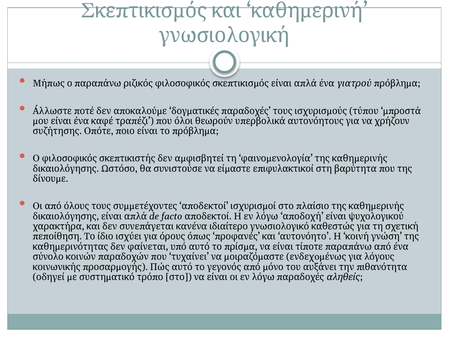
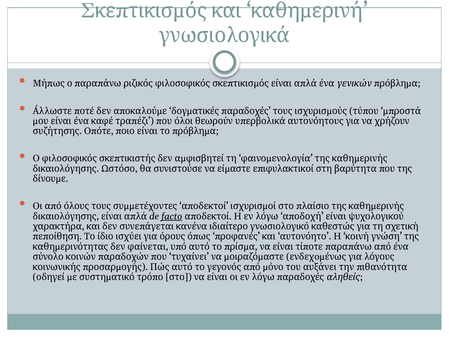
γνωσιολογική: γνωσιολογική -> γνωσιολογικά
γιατρού: γιατρού -> γενικών
facto underline: none -> present
